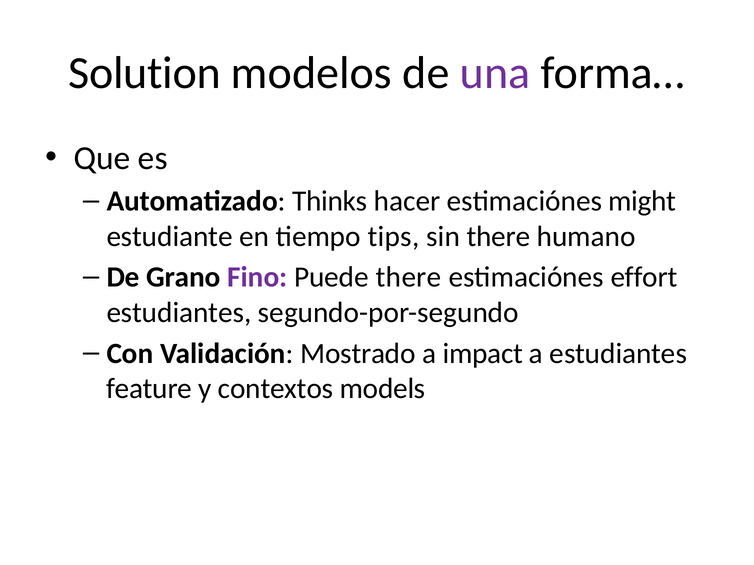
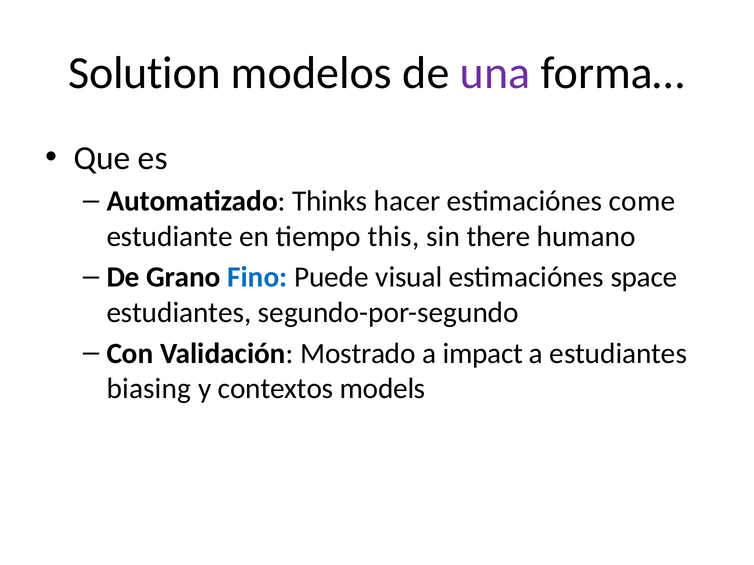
might: might -> come
tips: tips -> this
Fino colour: purple -> blue
Puede there: there -> visual
effort: effort -> space
feature: feature -> biasing
